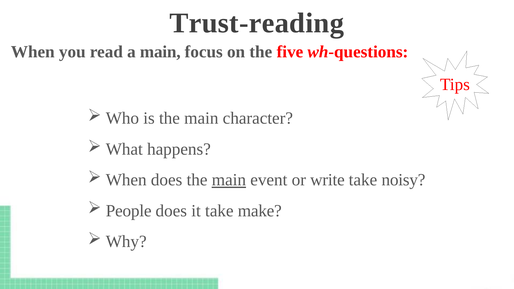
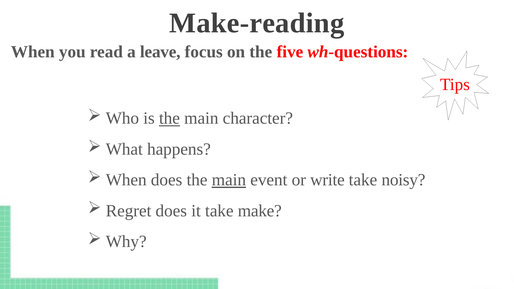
Trust-reading: Trust-reading -> Make-reading
a main: main -> leave
the at (169, 118) underline: none -> present
People: People -> Regret
